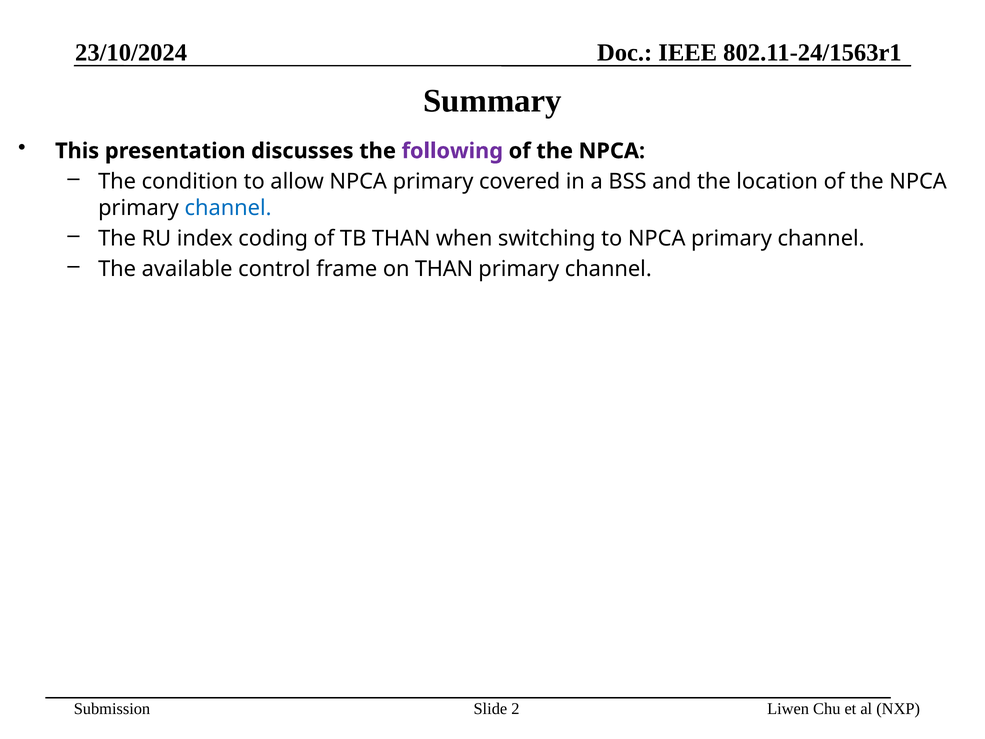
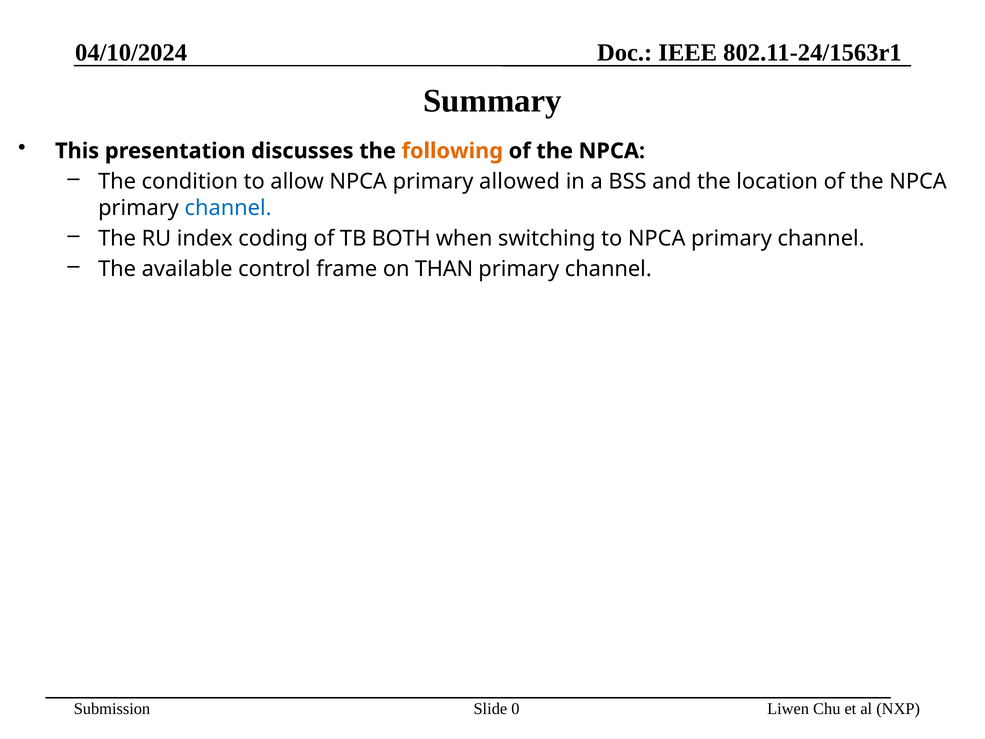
23/10/2024: 23/10/2024 -> 04/10/2024
following colour: purple -> orange
covered: covered -> allowed
TB THAN: THAN -> BOTH
2: 2 -> 0
